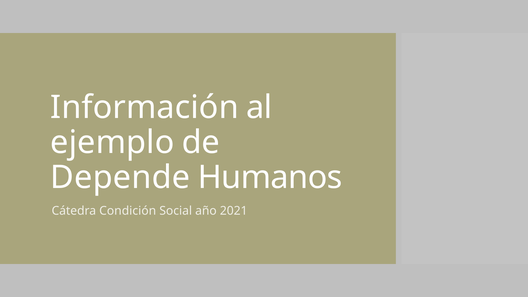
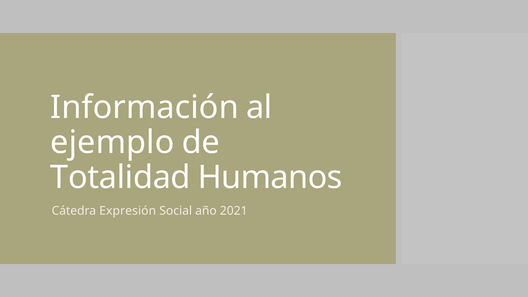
Depende: Depende -> Totalidad
Condición: Condición -> Expresión
